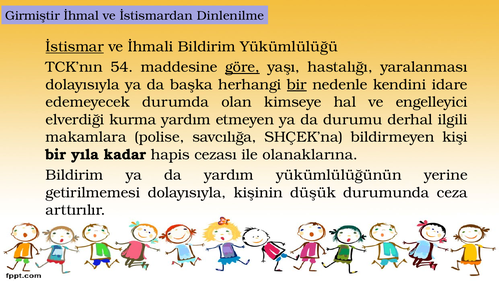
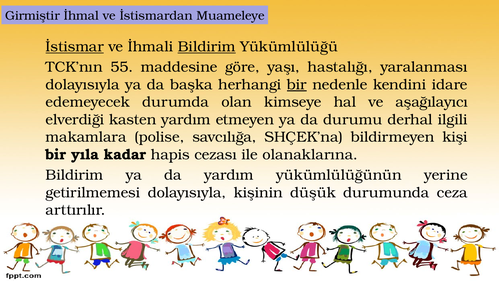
Dinlenilme: Dinlenilme -> Muameleye
Bildirim at (207, 47) underline: none -> present
54: 54 -> 55
göre underline: present -> none
engelleyici: engelleyici -> aşağılayıcı
kurma: kurma -> kasten
